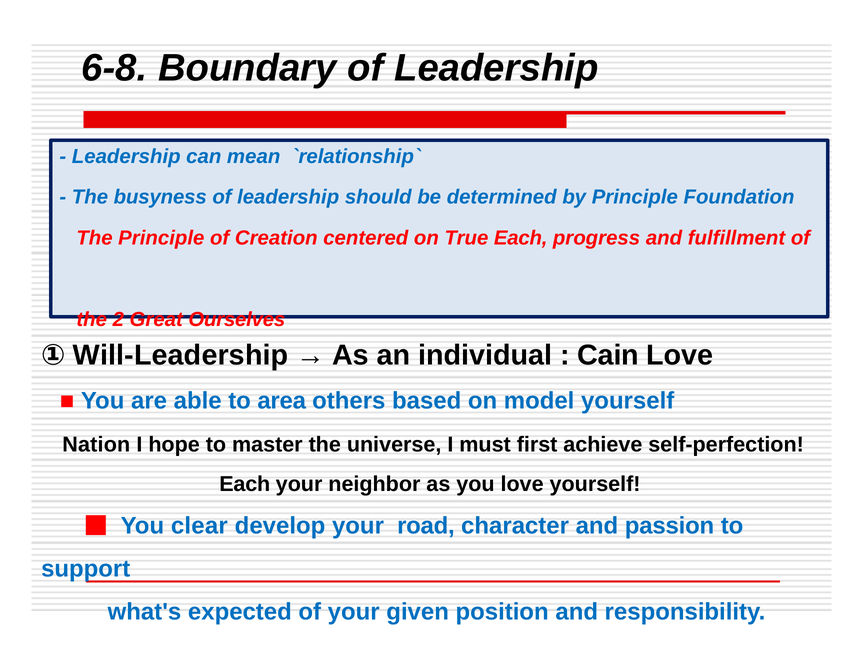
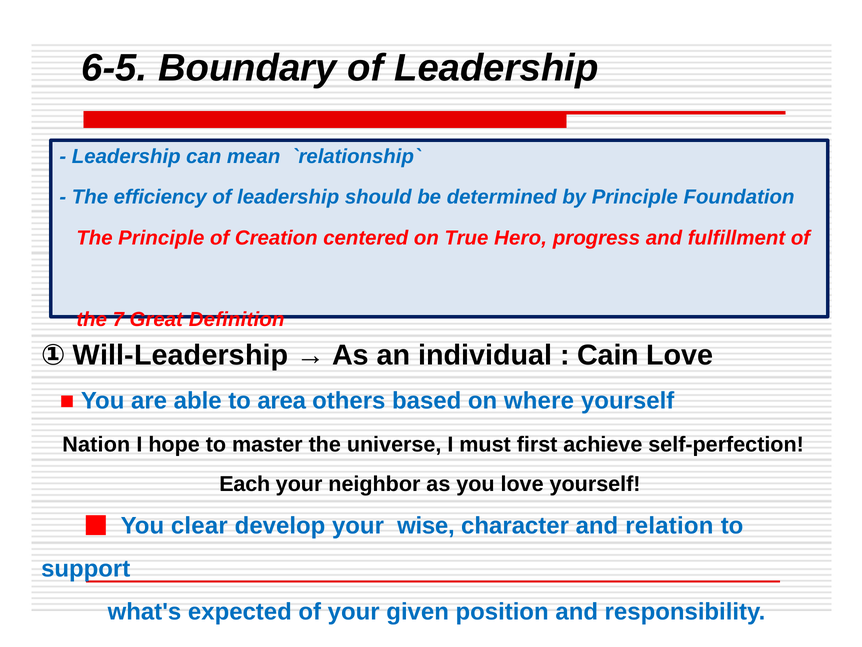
6-8: 6-8 -> 6-5
busyness: busyness -> efficiency
True Each: Each -> Hero
2: 2 -> 7
Ourselves: Ourselves -> Definition
model: model -> where
road: road -> wise
passion: passion -> relation
